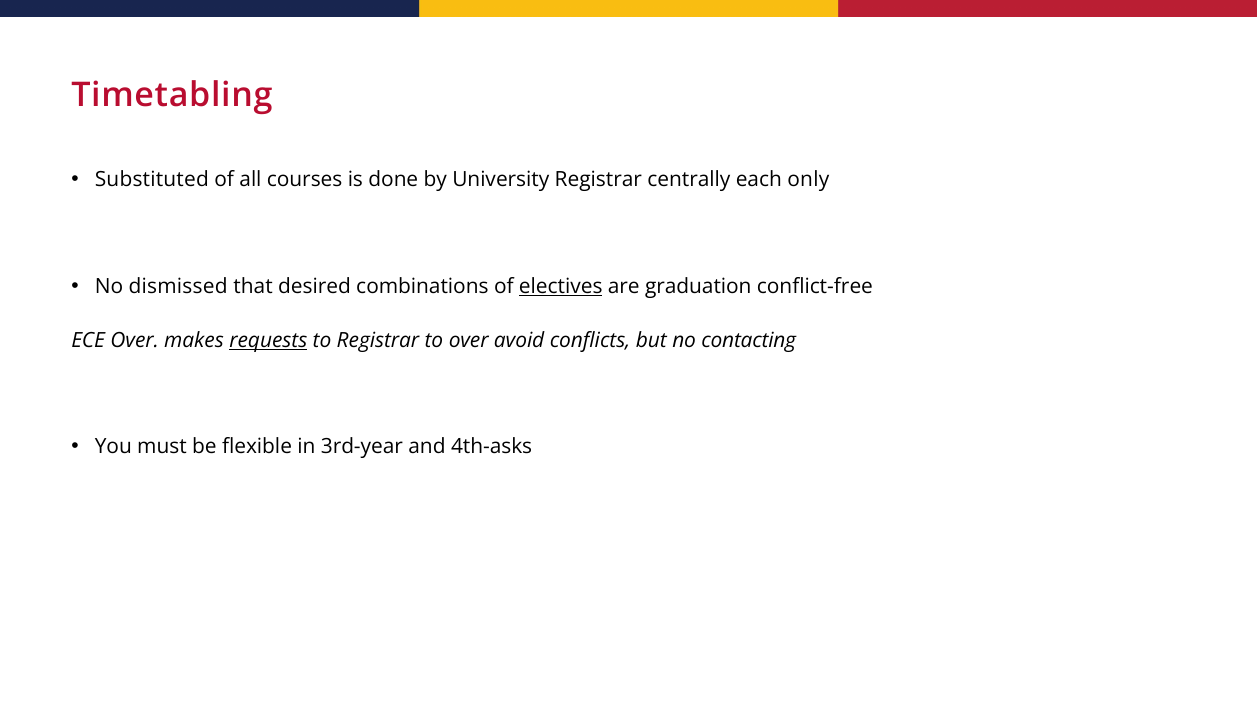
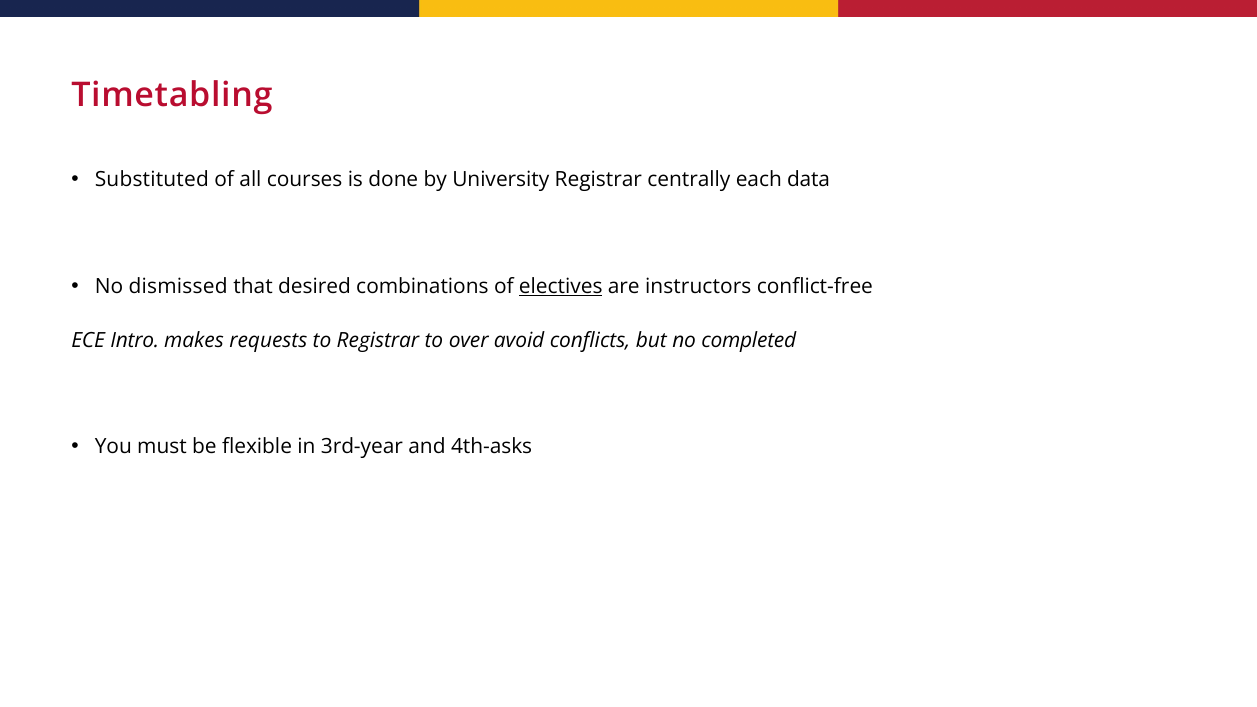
only: only -> data
graduation: graduation -> instructors
ECE Over: Over -> Intro
requests underline: present -> none
contacting: contacting -> completed
